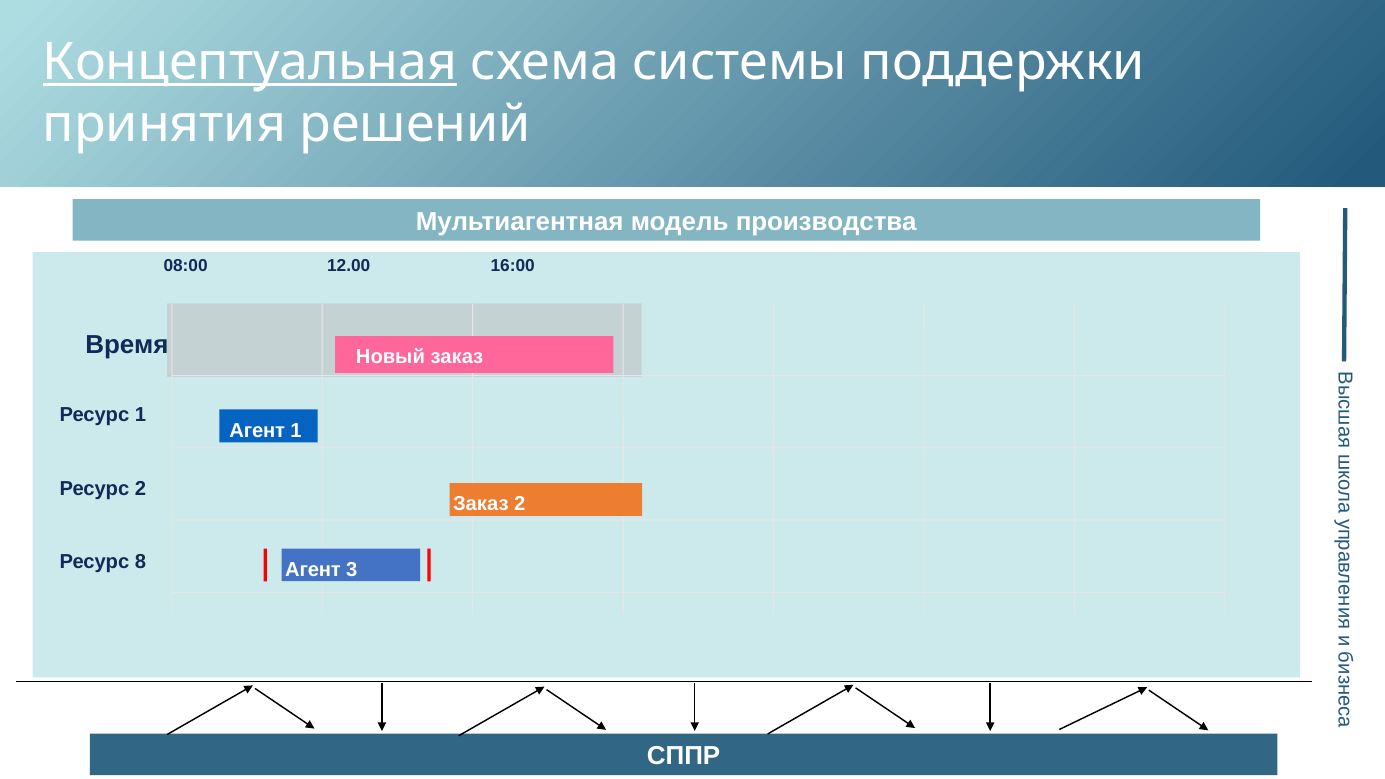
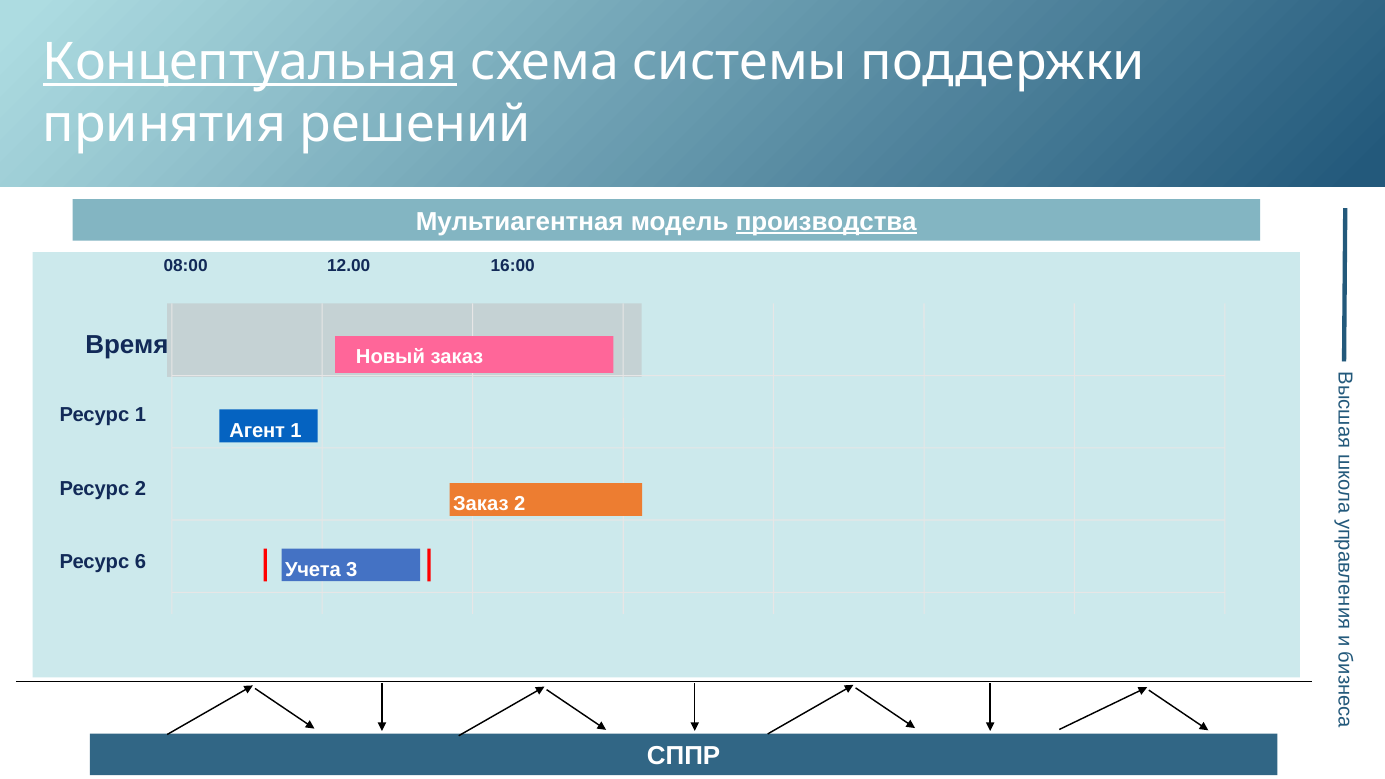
производства underline: none -> present
8: 8 -> 6
Агент at (313, 570): Агент -> Учета
